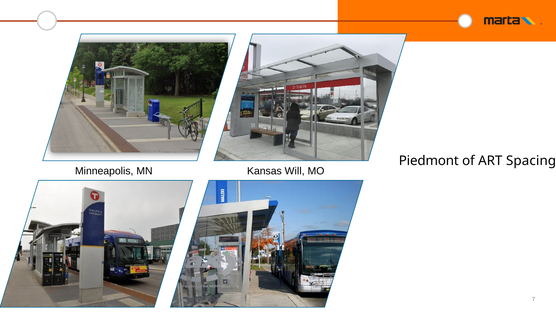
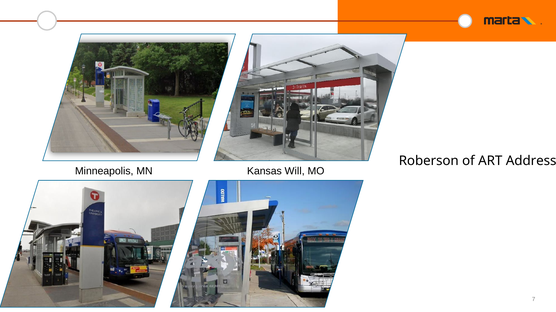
Piedmont: Piedmont -> Roberson
Spacing: Spacing -> Address
